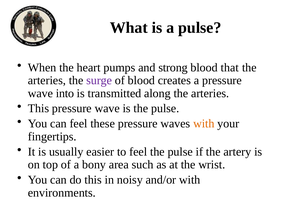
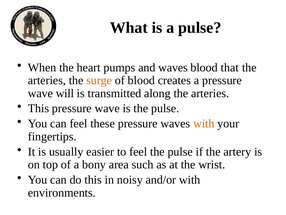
and strong: strong -> waves
surge colour: purple -> orange
into: into -> will
